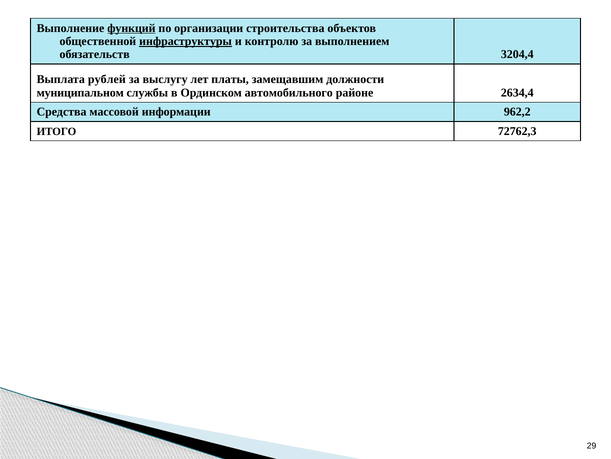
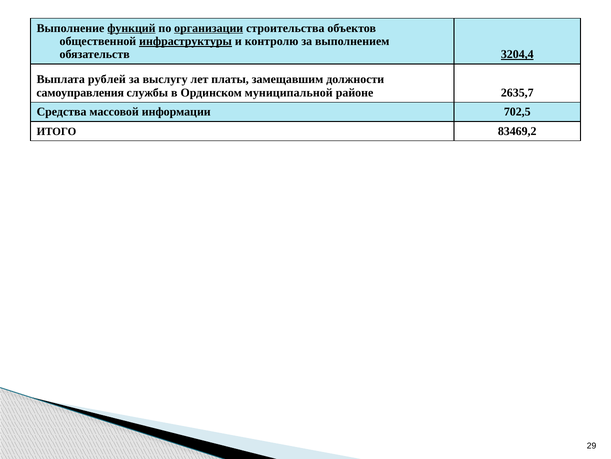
организации underline: none -> present
3204,4 underline: none -> present
муниципальном: муниципальном -> самоуправления
автомобильного: автомобильного -> муниципальной
2634,4: 2634,4 -> 2635,7
962,2: 962,2 -> 702,5
72762,3: 72762,3 -> 83469,2
